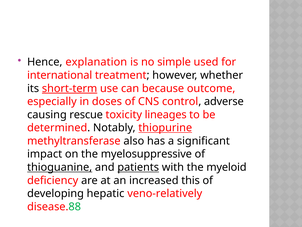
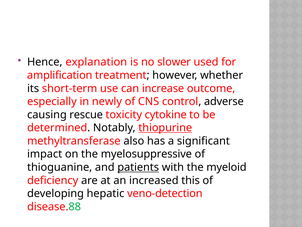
simple: simple -> slower
international: international -> amplification
short-term underline: present -> none
because: because -> increase
doses: doses -> newly
lineages: lineages -> cytokine
thioguanine underline: present -> none
veno-relatively: veno-relatively -> veno-detection
